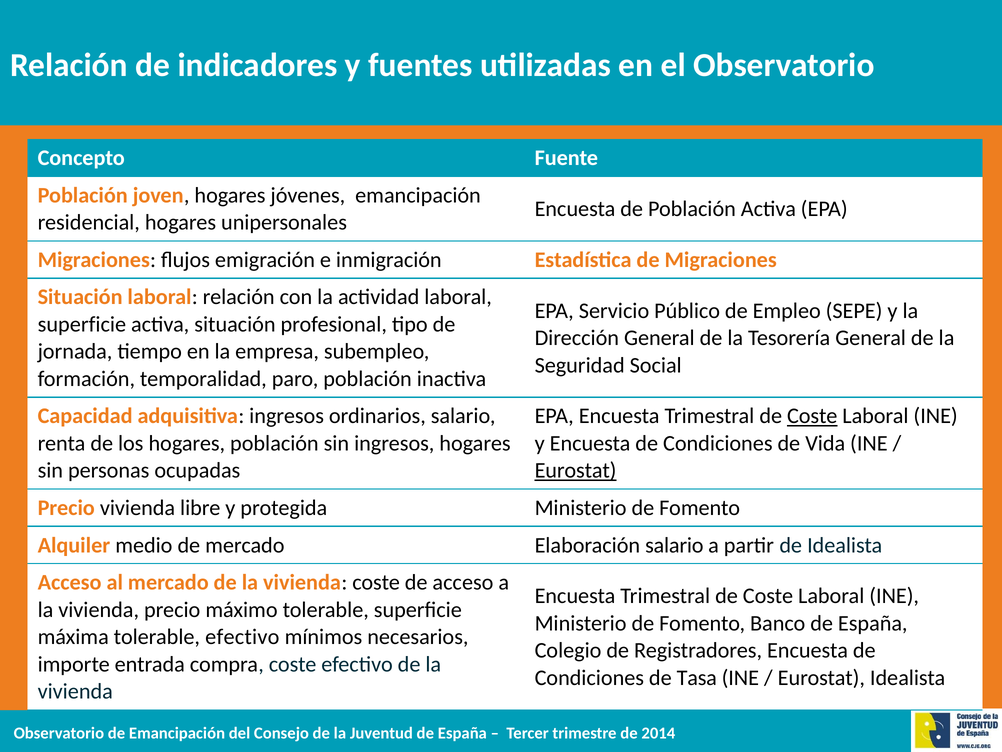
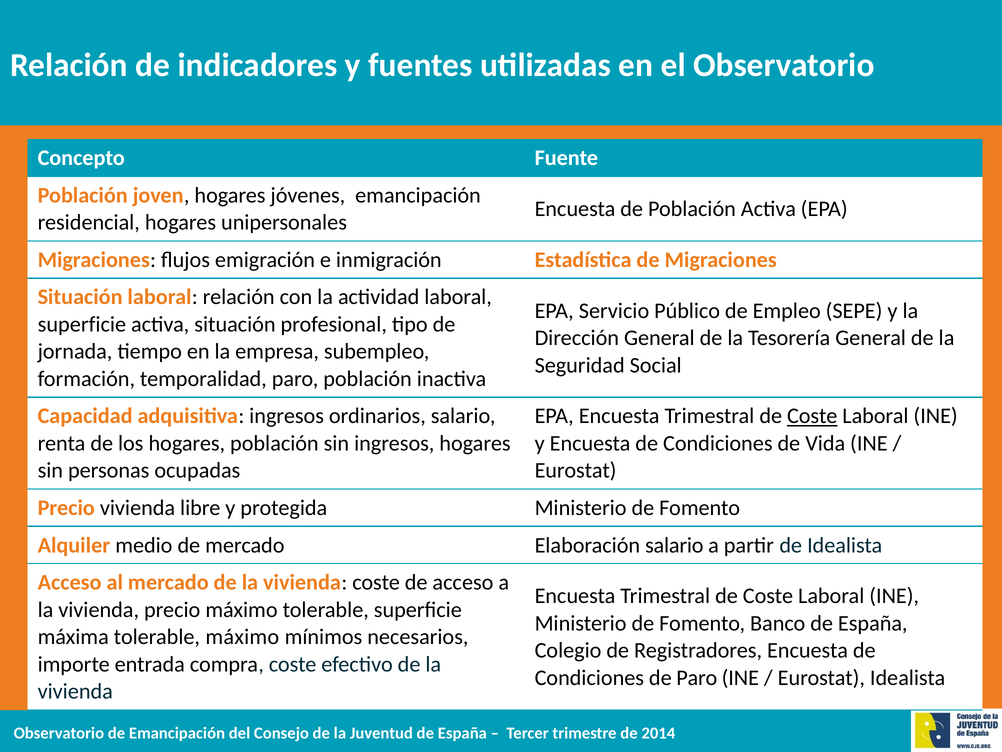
Eurostat at (576, 470) underline: present -> none
tolerable efectivo: efectivo -> máximo
de Tasa: Tasa -> Paro
